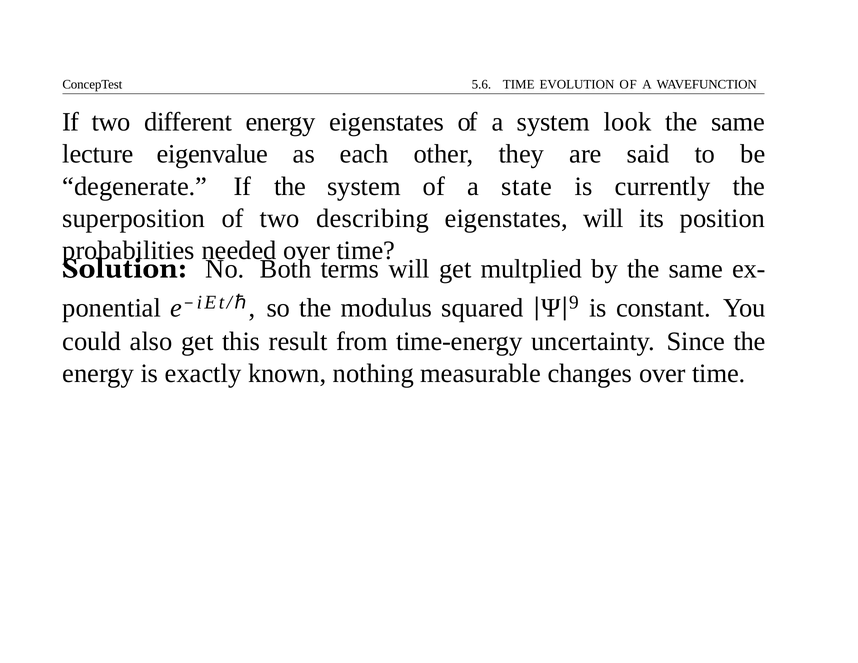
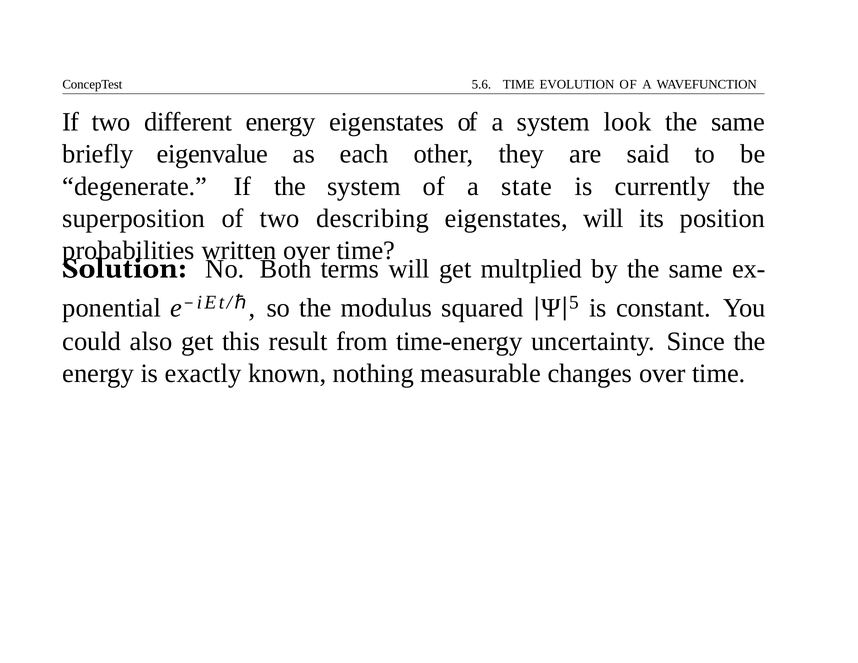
lecture: lecture -> briefly
needed: needed -> written
9: 9 -> 5
